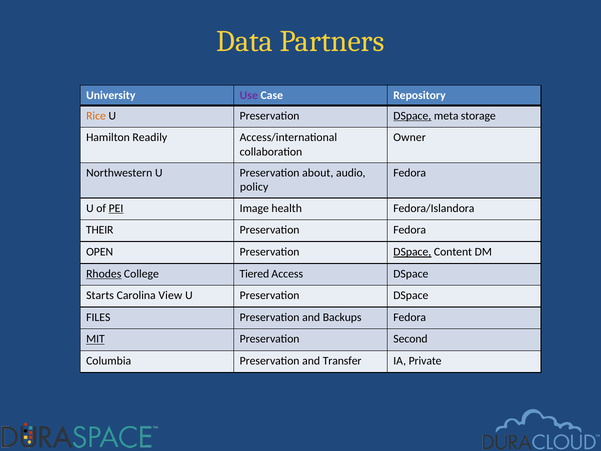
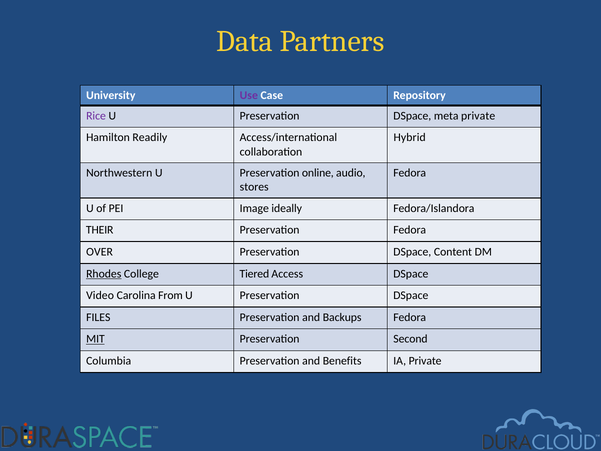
Rice colour: orange -> purple
DSpace at (412, 116) underline: present -> none
meta storage: storage -> private
Owner: Owner -> Hybrid
about: about -> online
policy: policy -> stores
PEI underline: present -> none
health: health -> ideally
OPEN: OPEN -> OVER
DSpace at (412, 252) underline: present -> none
Starts: Starts -> Video
View: View -> From
Transfer: Transfer -> Benefits
